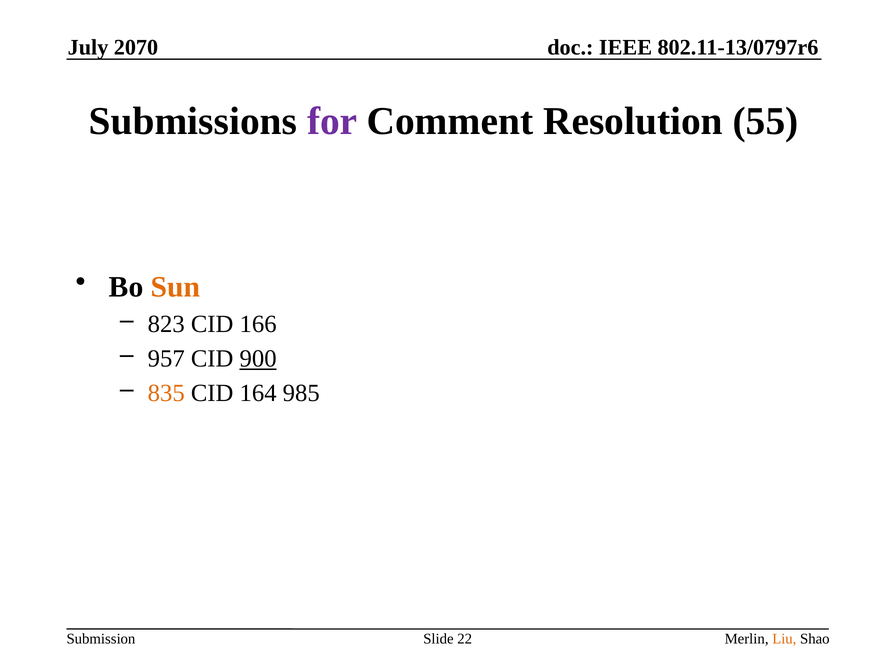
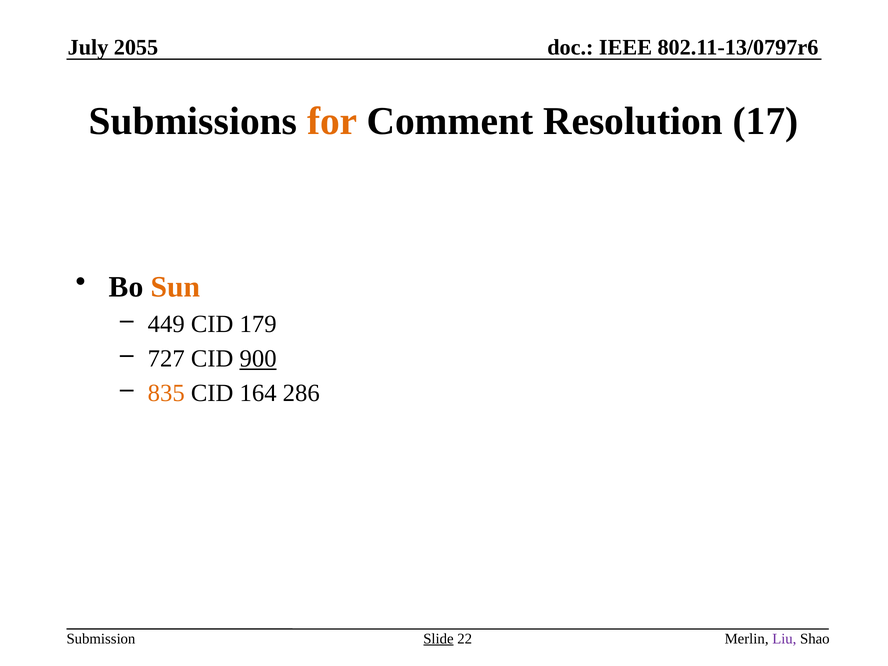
2070: 2070 -> 2055
for colour: purple -> orange
55: 55 -> 17
823: 823 -> 449
166: 166 -> 179
957: 957 -> 727
985: 985 -> 286
Slide underline: none -> present
Liu colour: orange -> purple
